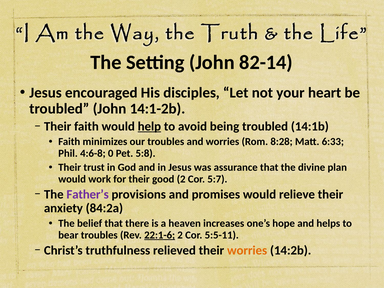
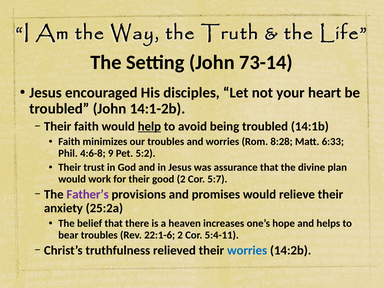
82-14: 82-14 -> 73-14
0: 0 -> 9
5:8: 5:8 -> 5:2
84:2a: 84:2a -> 25:2a
22:1-6 underline: present -> none
5:5-11: 5:5-11 -> 5:4-11
worries at (247, 250) colour: orange -> blue
